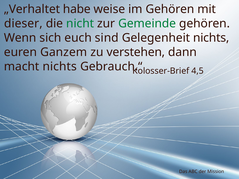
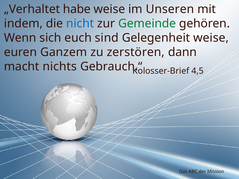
im Gehören: Gehören -> Unseren
dieser: dieser -> indem
nicht colour: green -> blue
Gelegenheit nichts: nichts -> weise
verstehen: verstehen -> zerstören
